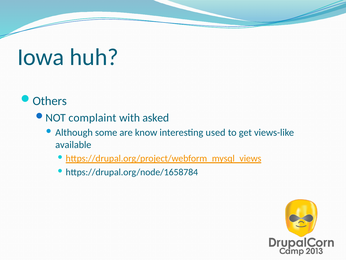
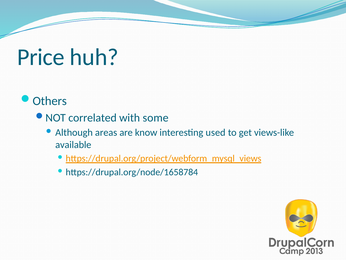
Iowa: Iowa -> Price
complaint: complaint -> correlated
asked: asked -> some
some: some -> areas
